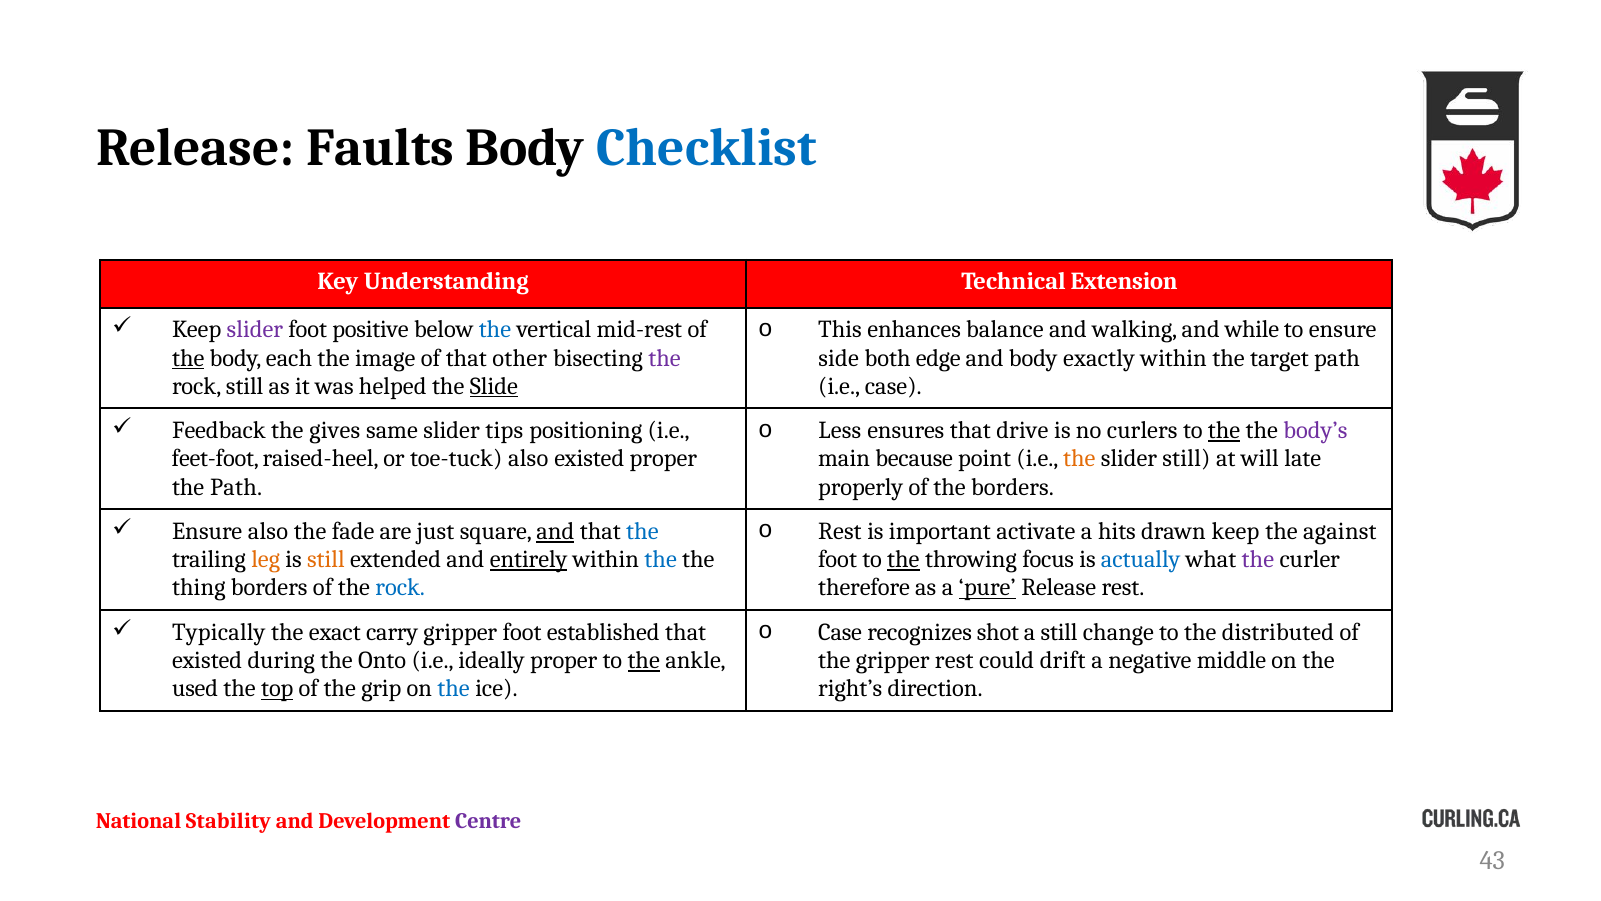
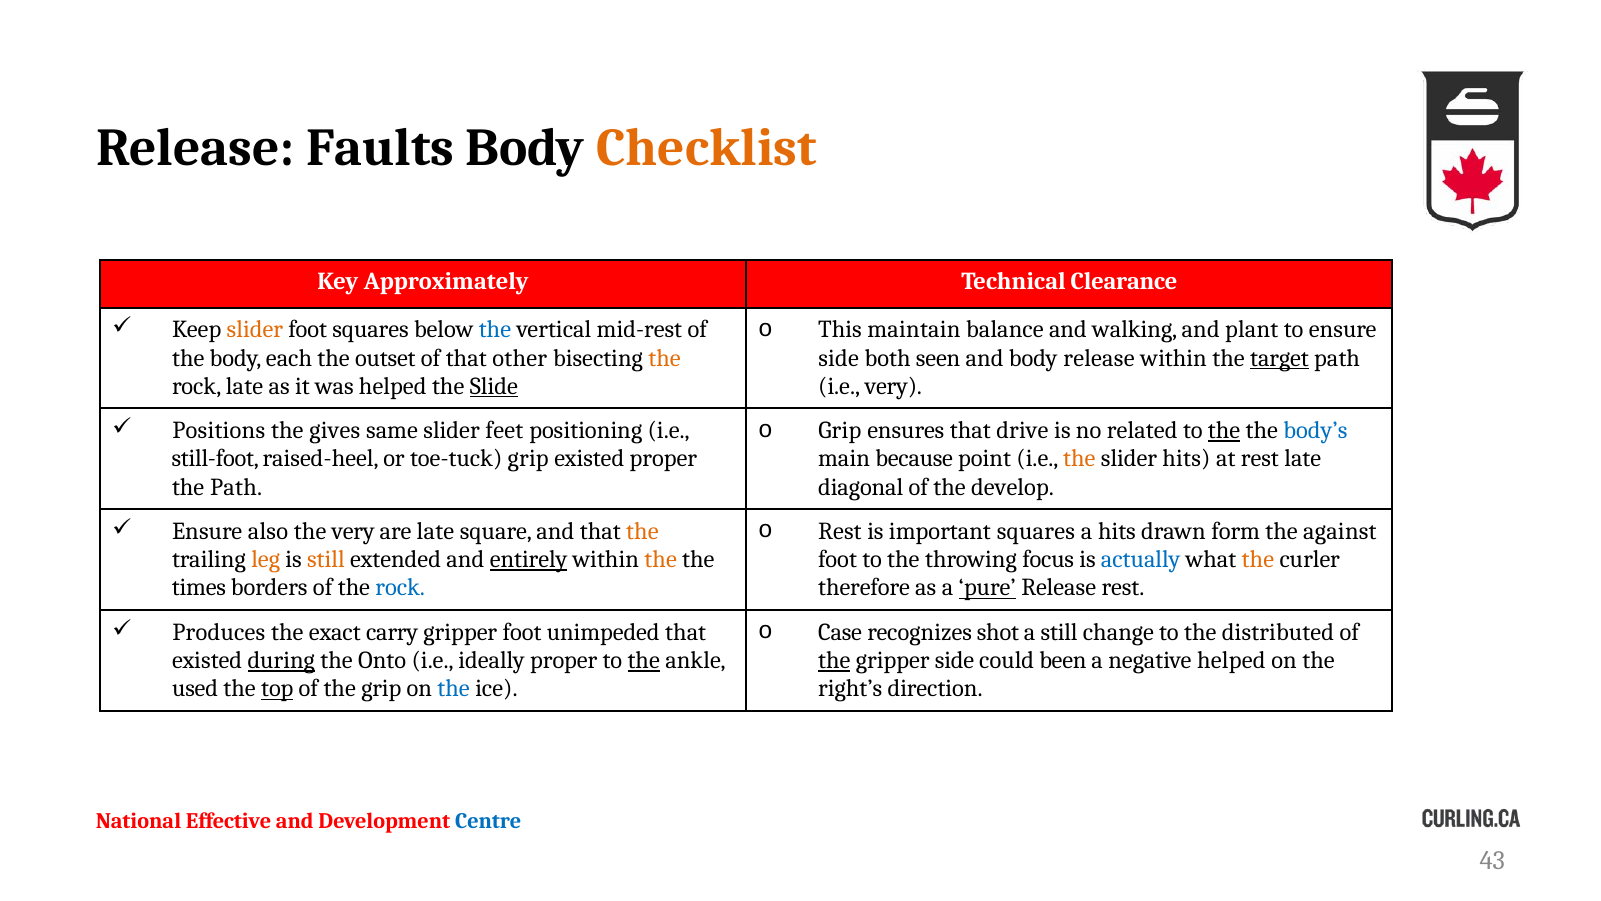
Checklist colour: blue -> orange
Understanding: Understanding -> Approximately
Extension: Extension -> Clearance
slider at (255, 329) colour: purple -> orange
foot positive: positive -> squares
enhances: enhances -> maintain
while: while -> plant
the at (188, 358) underline: present -> none
image: image -> outset
the at (665, 358) colour: purple -> orange
edge: edge -> seen
body exactly: exactly -> release
target underline: none -> present
rock still: still -> late
i.e case: case -> very
Feedback: Feedback -> Positions
tips: tips -> feet
Less at (840, 430): Less -> Grip
curlers: curlers -> related
body’s colour: purple -> blue
feet-foot: feet-foot -> still-foot
toe-tuck also: also -> grip
slider still: still -> hits
at will: will -> rest
properly: properly -> diagonal
the borders: borders -> develop
the fade: fade -> very
are just: just -> late
and at (555, 531) underline: present -> none
the at (642, 531) colour: blue -> orange
important activate: activate -> squares
drawn keep: keep -> form
the at (661, 559) colour: blue -> orange
the at (903, 559) underline: present -> none
the at (1258, 559) colour: purple -> orange
thing: thing -> times
Typically: Typically -> Produces
established: established -> unimpeded
during underline: none -> present
the at (834, 660) underline: none -> present
gripper rest: rest -> side
drift: drift -> been
negative middle: middle -> helped
Stability: Stability -> Effective
Centre colour: purple -> blue
